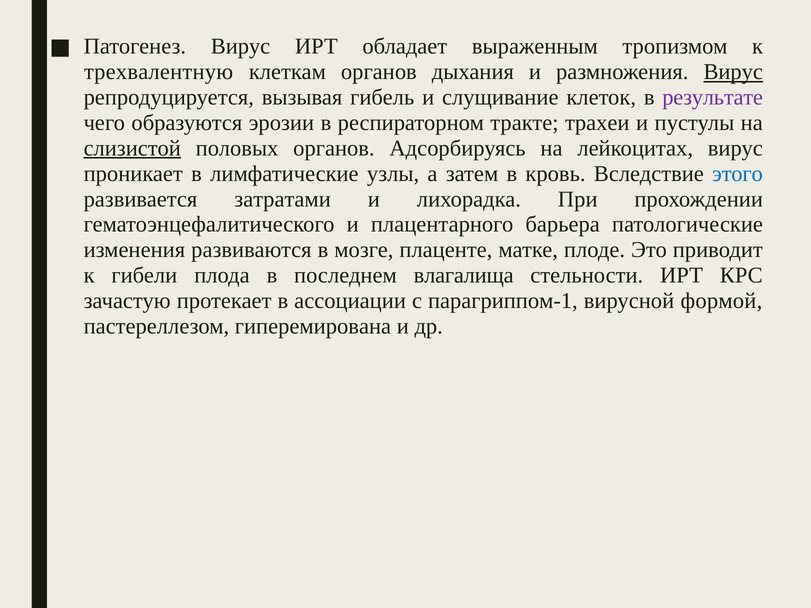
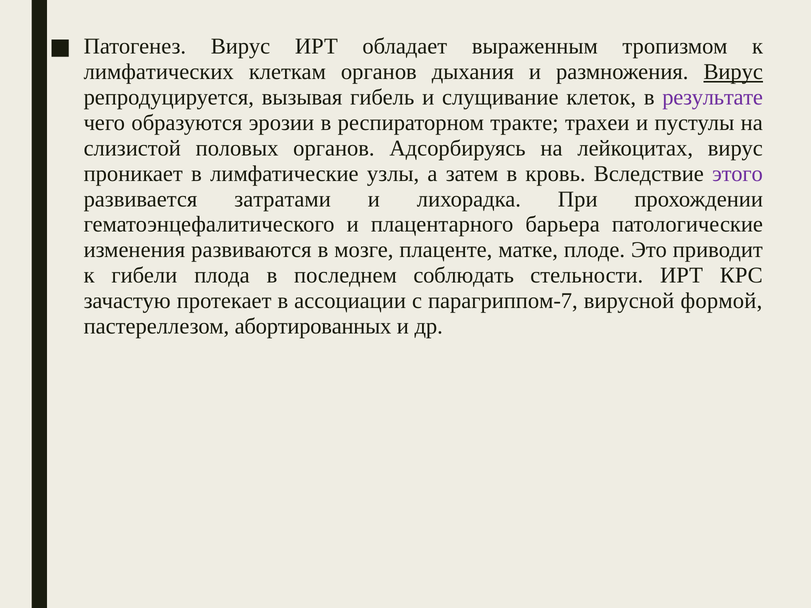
трехвалентную: трехвалентную -> лимфатических
слизистой underline: present -> none
этого colour: blue -> purple
влагалища: влагалища -> соблюдать
парагриппом-1: парагриппом-1 -> парагриппом-7
гиперемирована: гиперемирована -> абортированных
